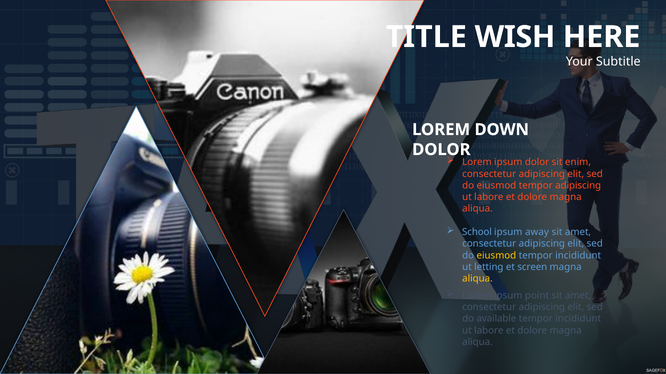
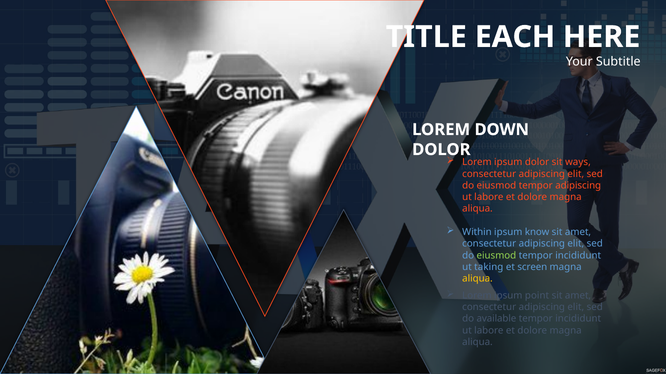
WISH: WISH -> EACH
enim: enim -> ways
School: School -> Within
away: away -> know
eiusmod at (496, 256) colour: yellow -> light green
letting: letting -> taking
